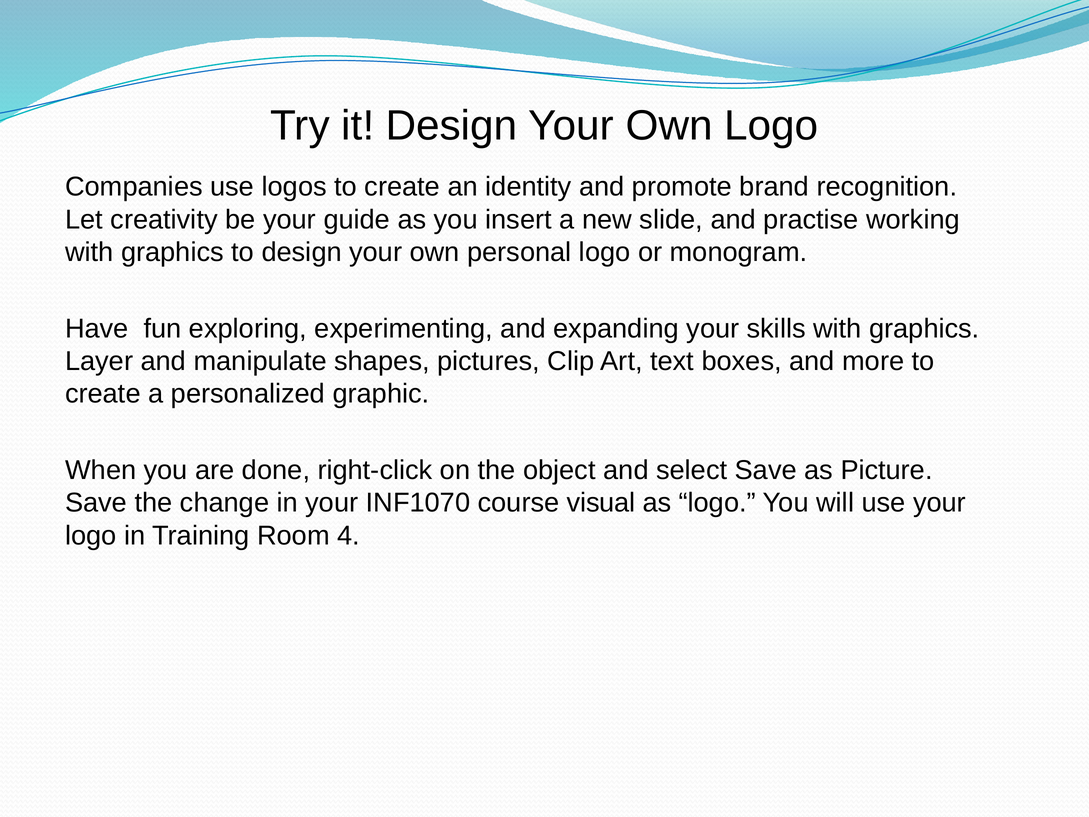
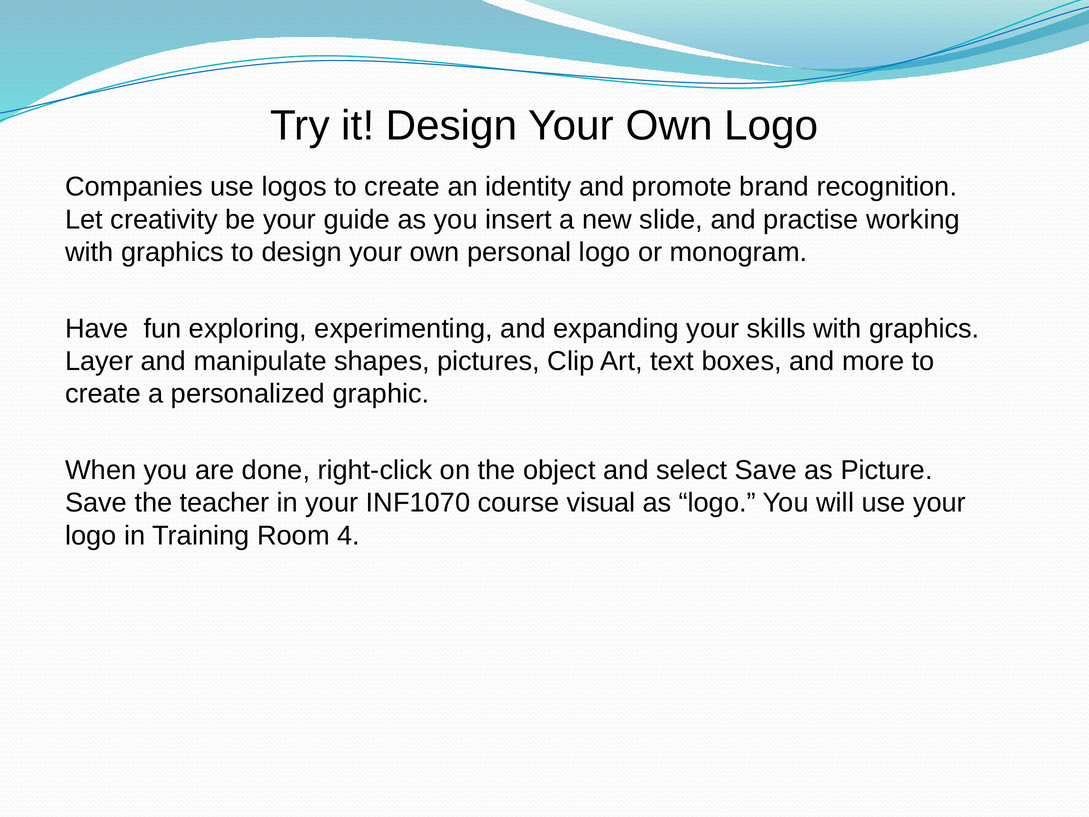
change: change -> teacher
